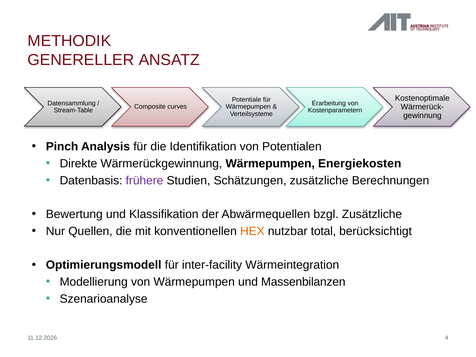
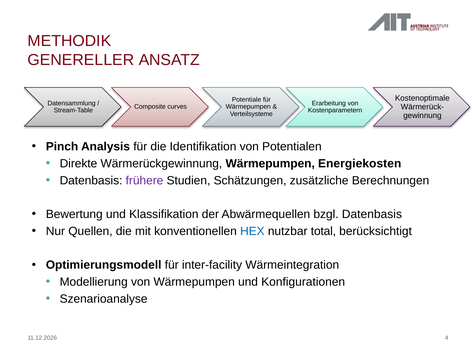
bzgl Zusätzliche: Zusätzliche -> Datenbasis
HEX colour: orange -> blue
Massenbilanzen: Massenbilanzen -> Konfigurationen
